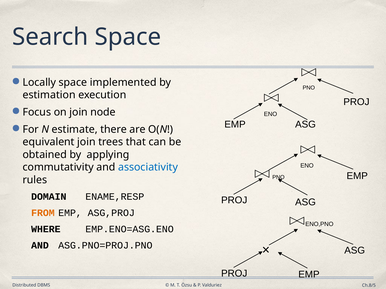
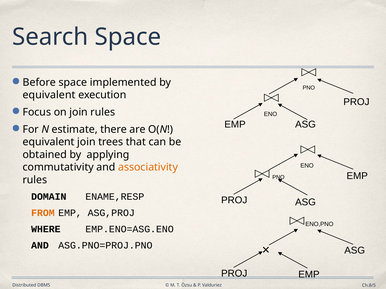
Locally: Locally -> Before
estimation at (49, 95): estimation -> equivalent
join node: node -> rules
associativity colour: blue -> orange
